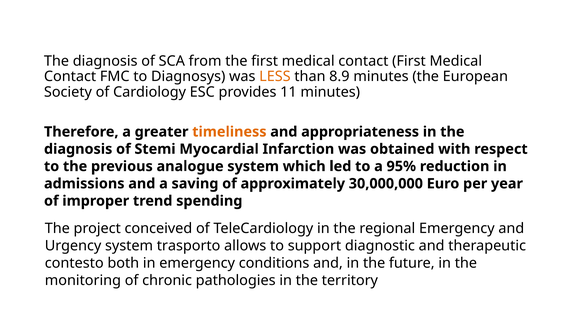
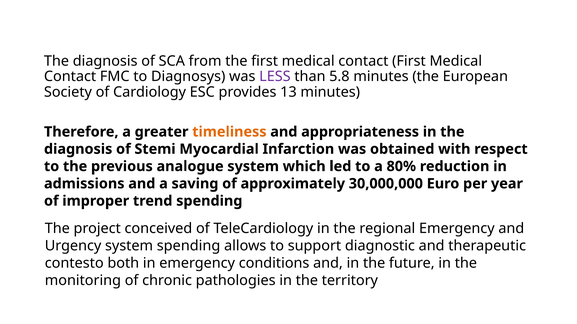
LESS colour: orange -> purple
8.9: 8.9 -> 5.8
11: 11 -> 13
95%: 95% -> 80%
system trasporto: trasporto -> spending
